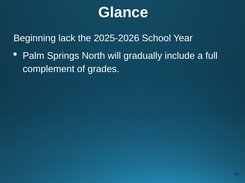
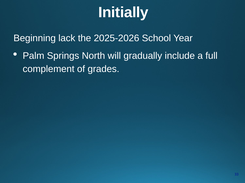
Glance: Glance -> Initially
